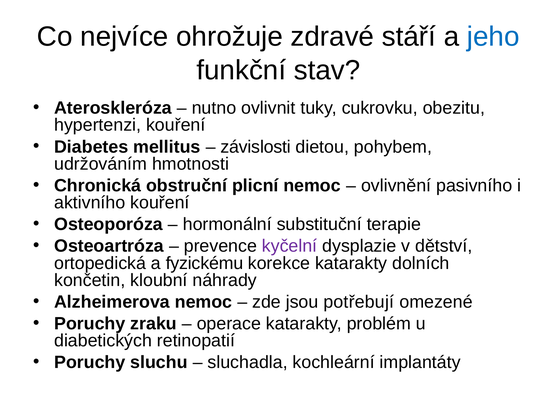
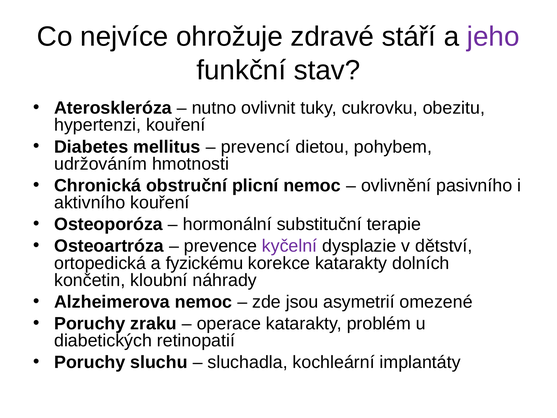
jeho colour: blue -> purple
závislosti: závislosti -> prevencí
potřebují: potřebují -> asymetrií
